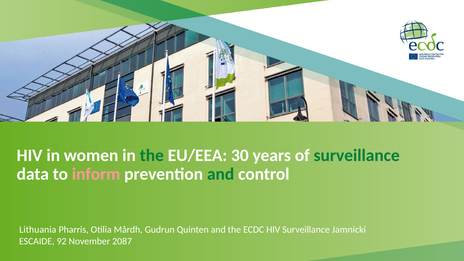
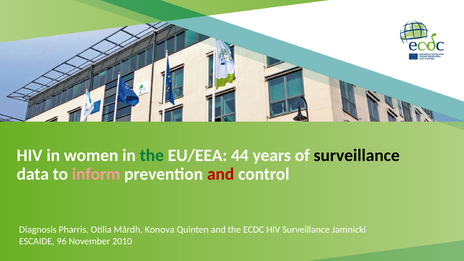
30: 30 -> 44
surveillance at (357, 155) colour: green -> black
and at (221, 174) colour: green -> red
Lithuania: Lithuania -> Diagnosis
Gudrun: Gudrun -> Konova
92: 92 -> 96
2087: 2087 -> 2010
